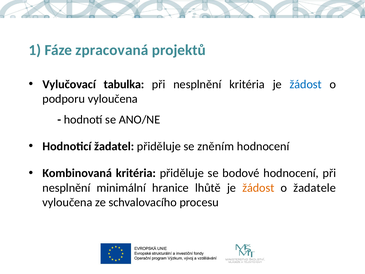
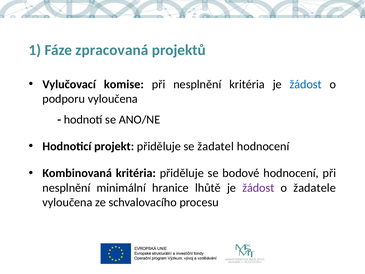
tabulka: tabulka -> komise
žadatel: žadatel -> projekt
zněním: zněním -> žadatel
žádost at (258, 188) colour: orange -> purple
